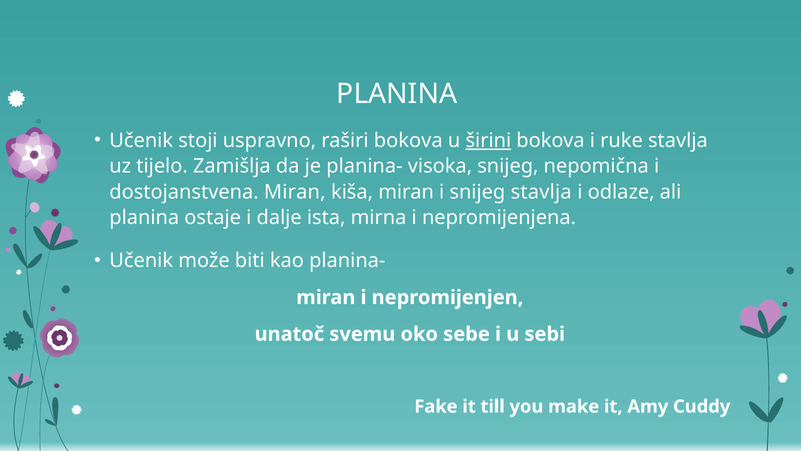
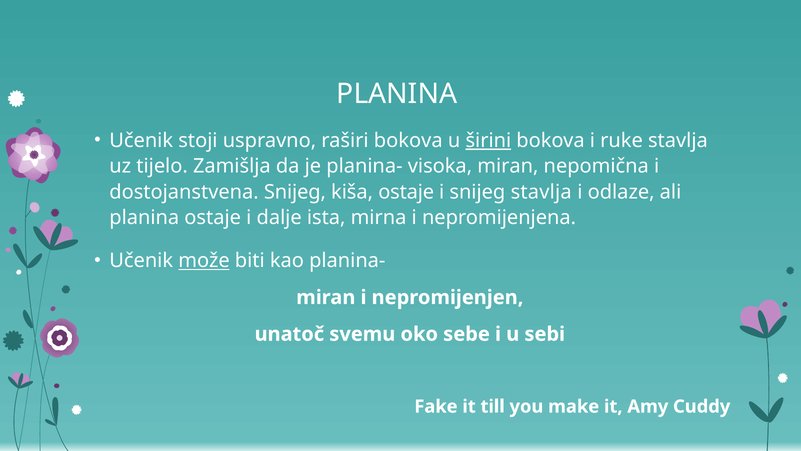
visoka snijeg: snijeg -> miran
dostojanstvena Miran: Miran -> Snijeg
kiša miran: miran -> ostaje
može underline: none -> present
